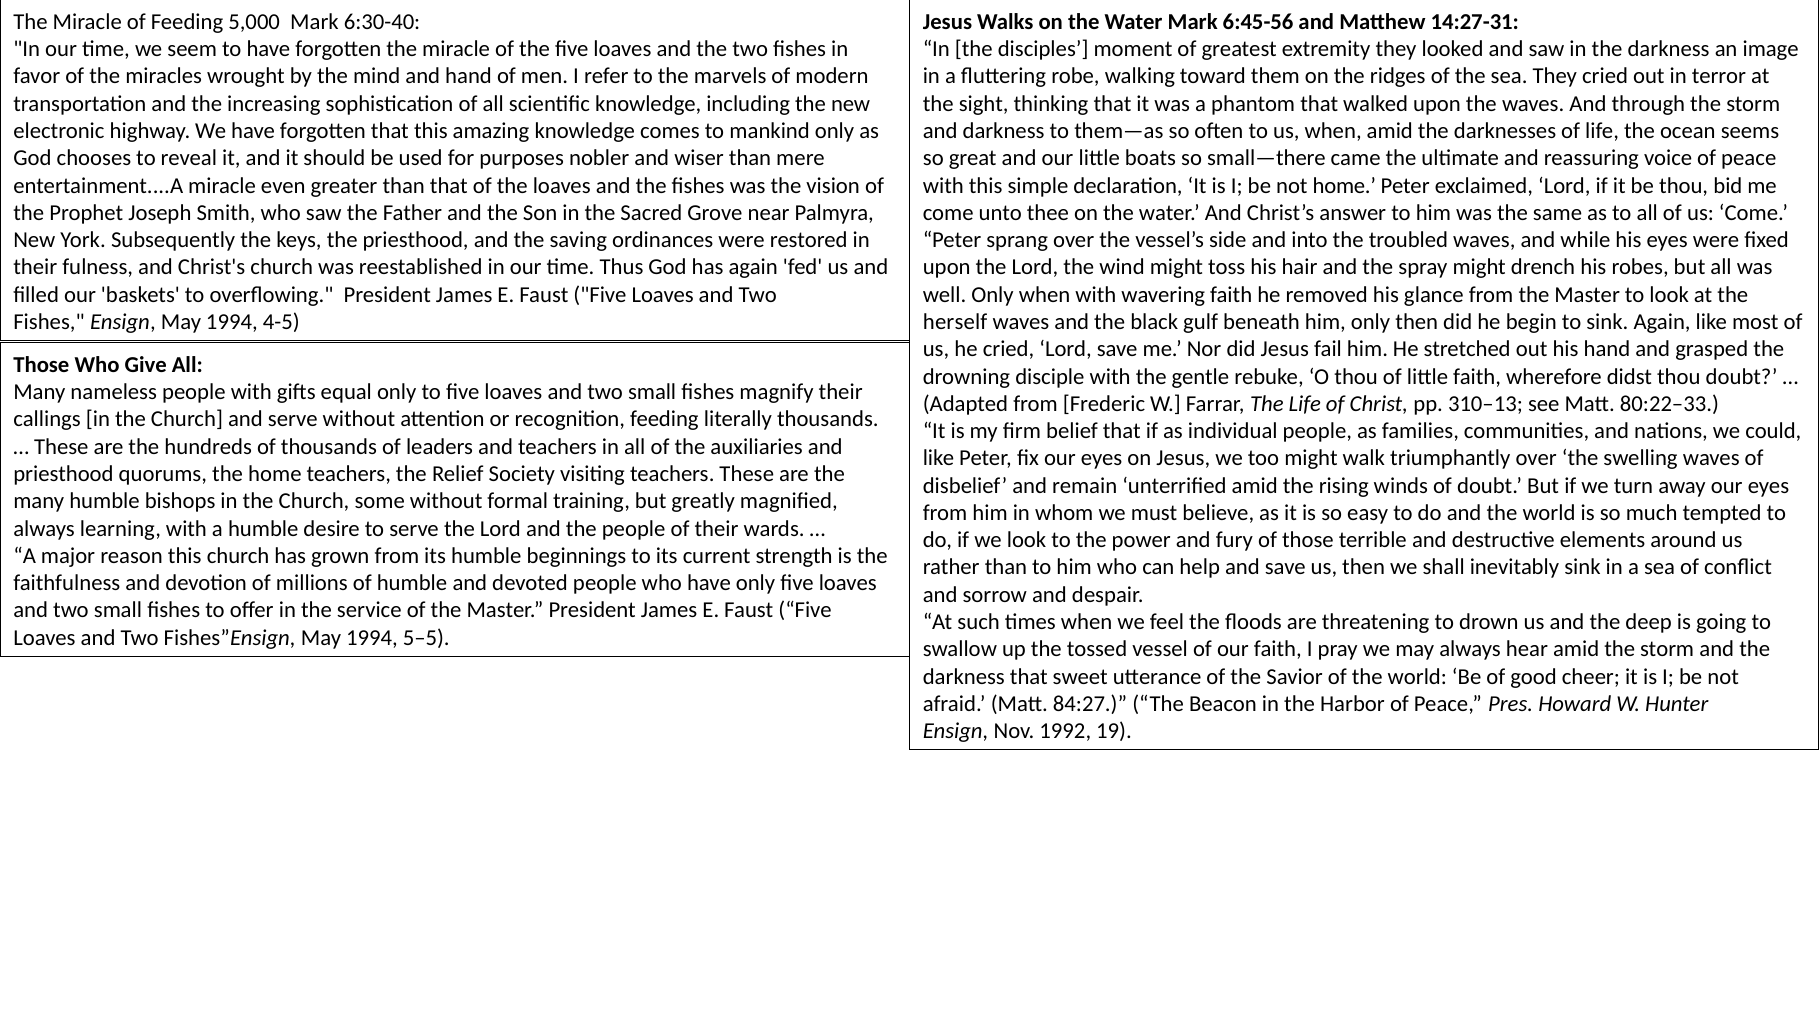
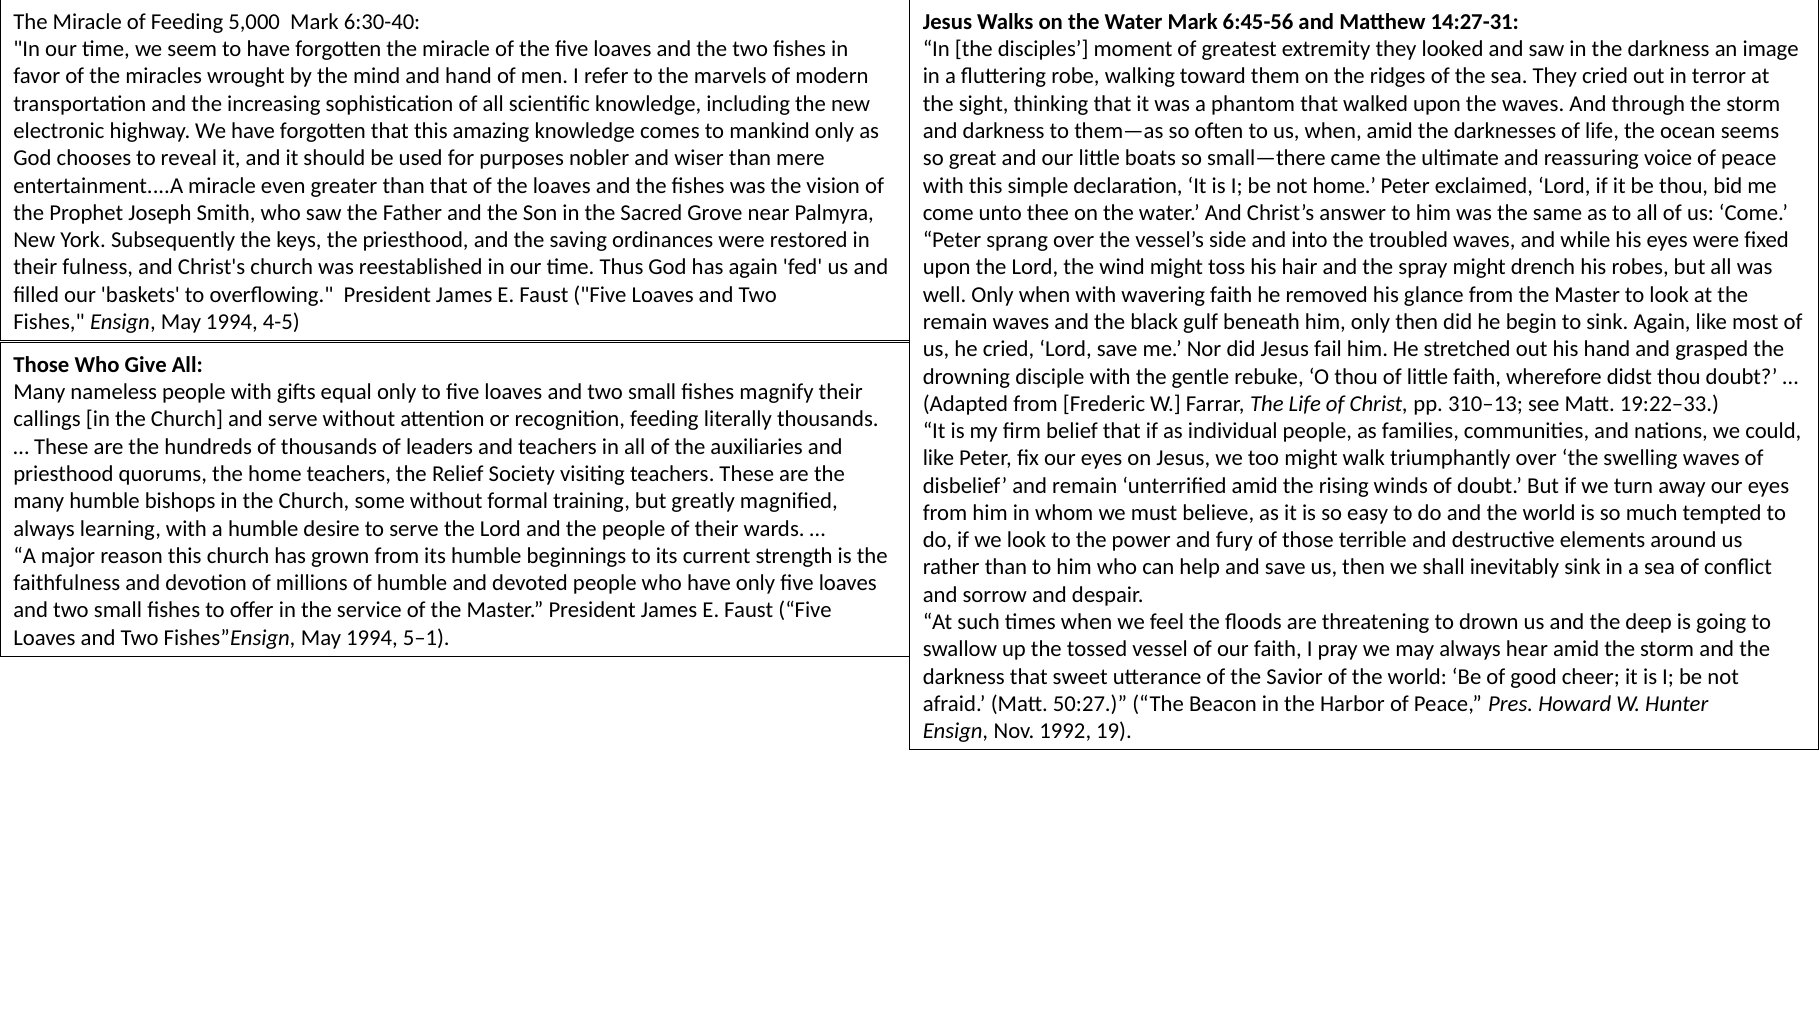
herself at (955, 322): herself -> remain
80:22–33: 80:22–33 -> 19:22–33
5–5: 5–5 -> 5–1
84:27: 84:27 -> 50:27
